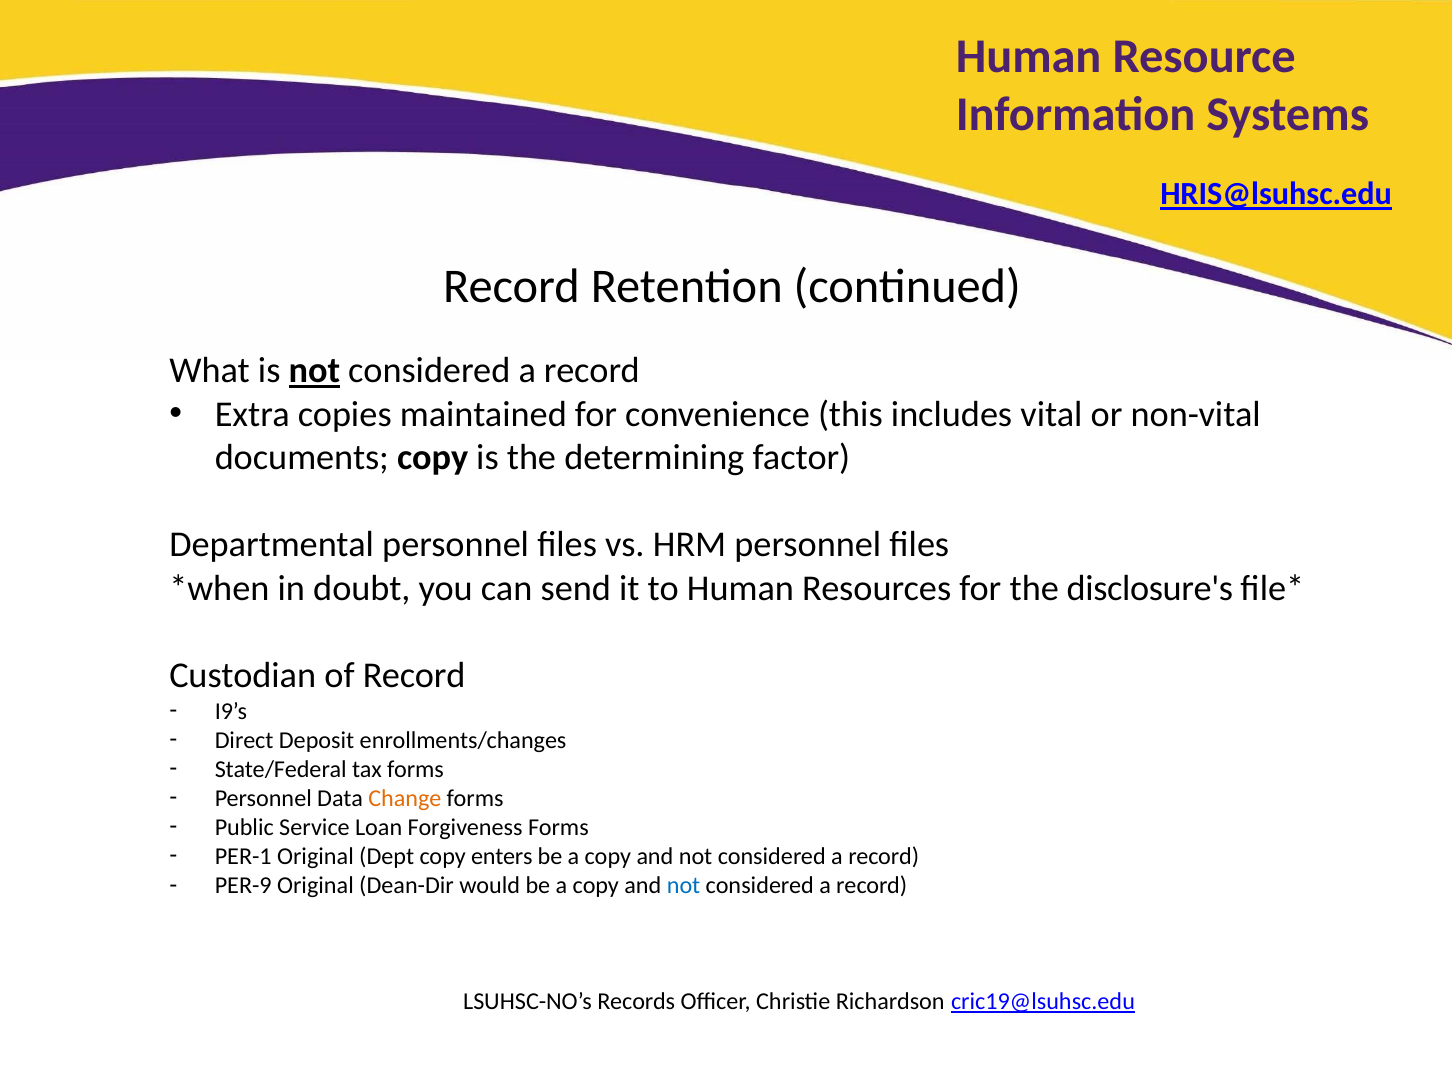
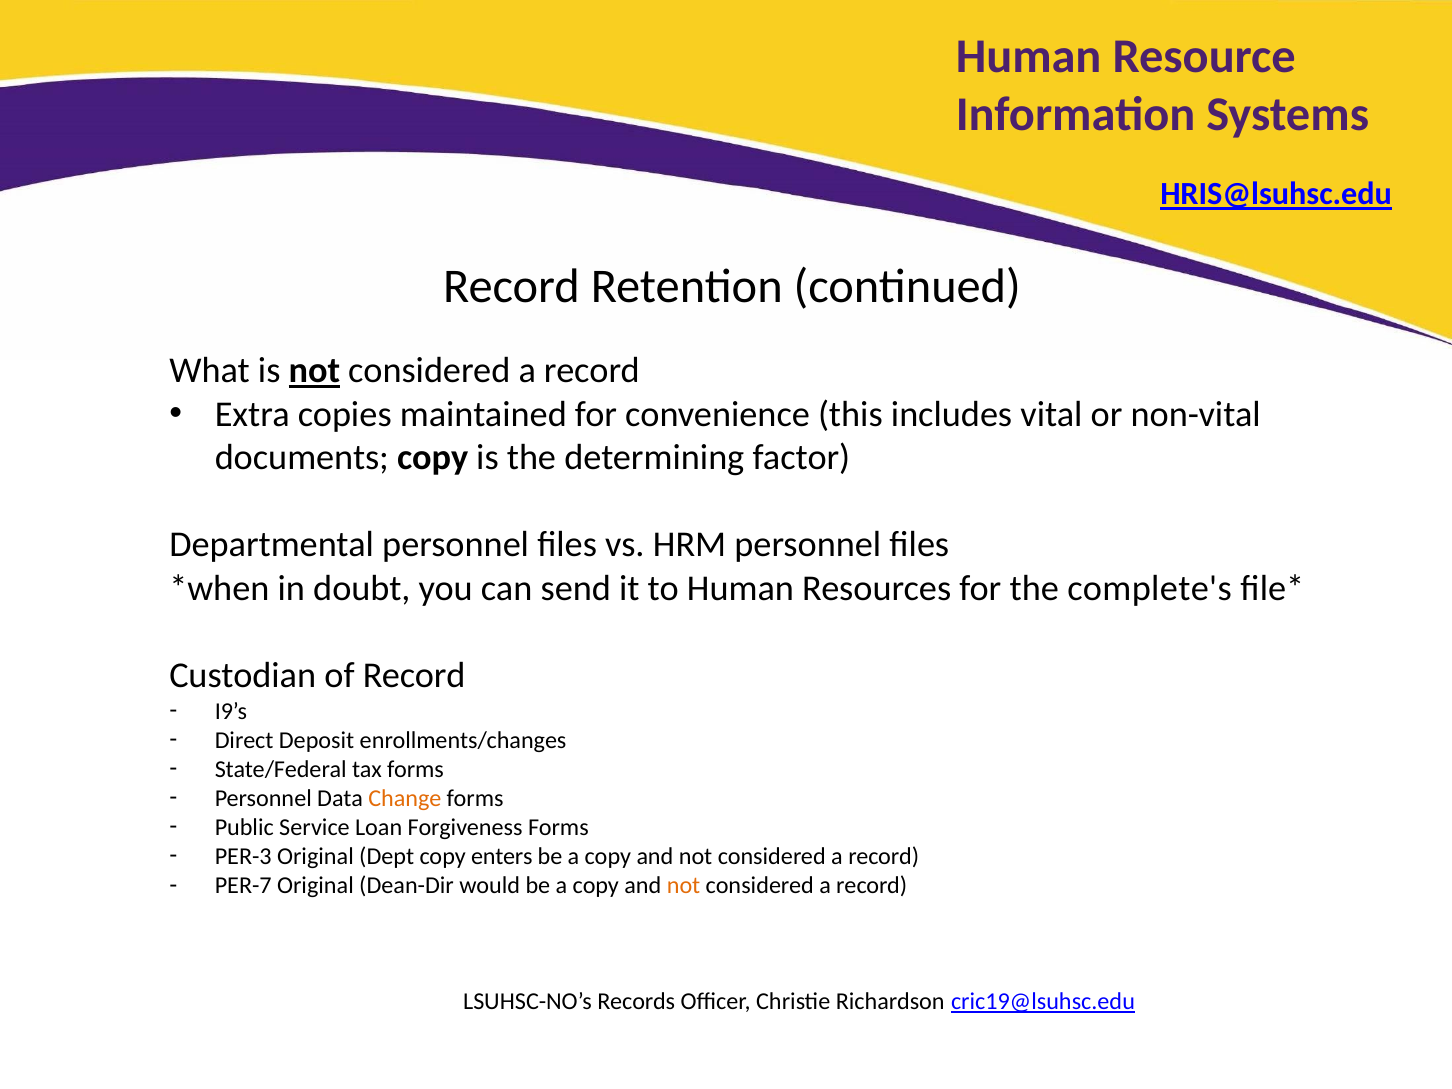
disclosure's: disclosure's -> complete's
PER-1: PER-1 -> PER-3
PER-9: PER-9 -> PER-7
not at (684, 885) colour: blue -> orange
